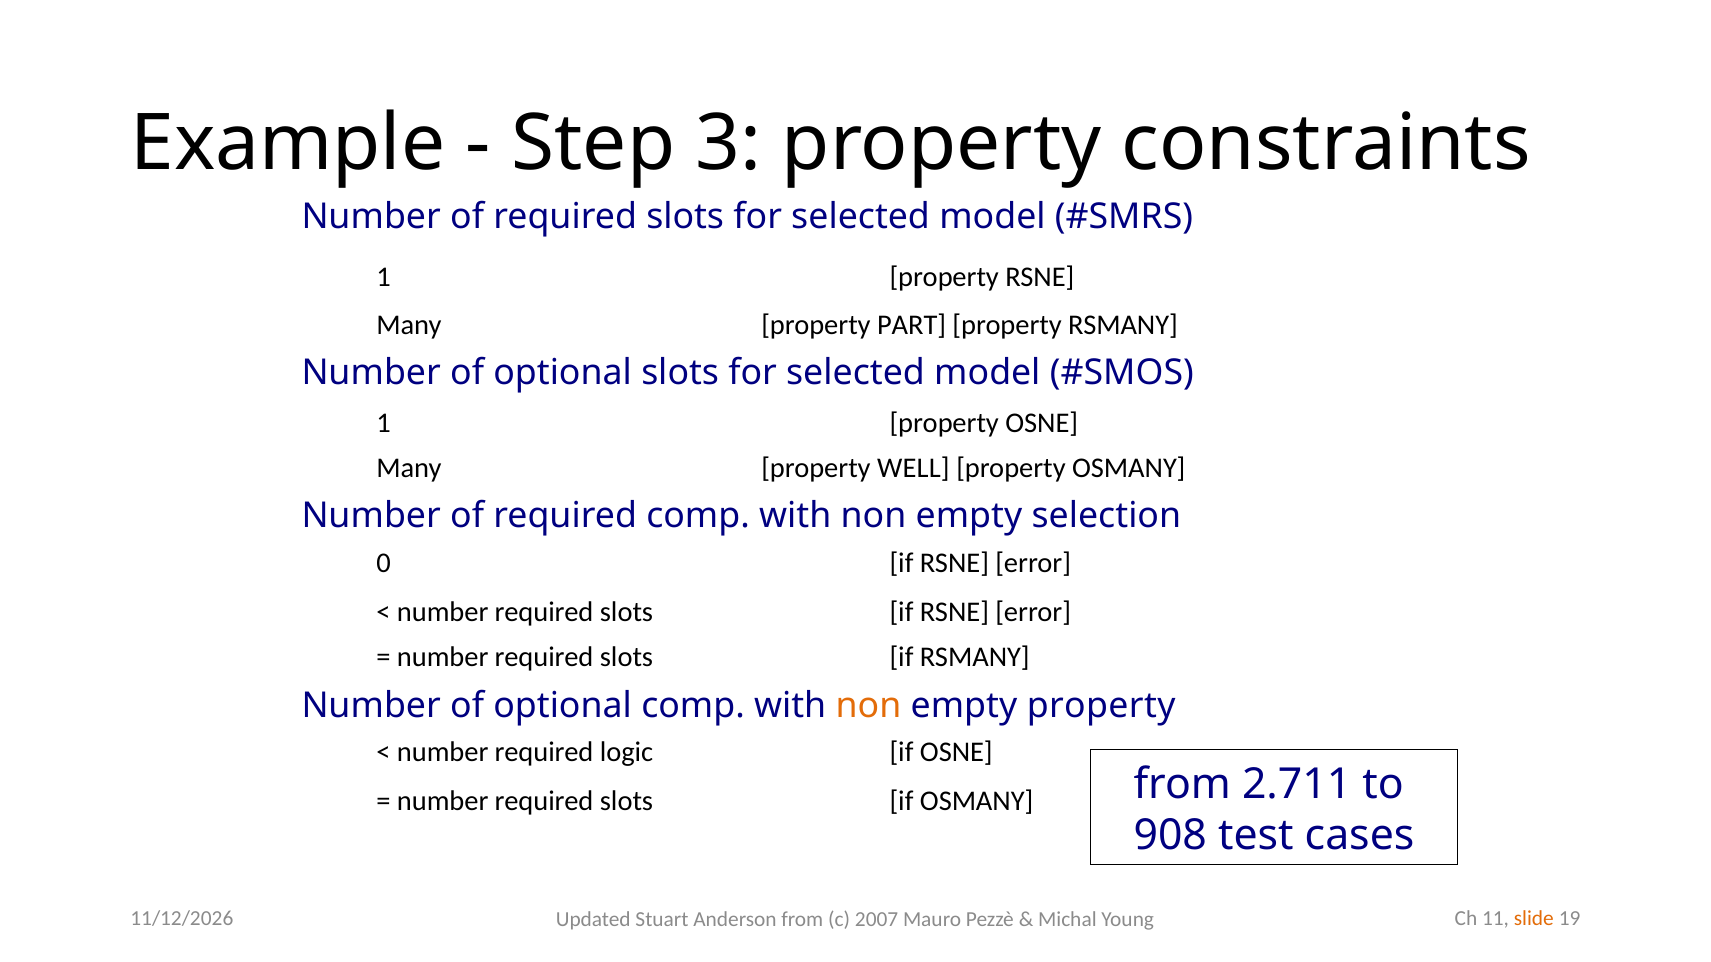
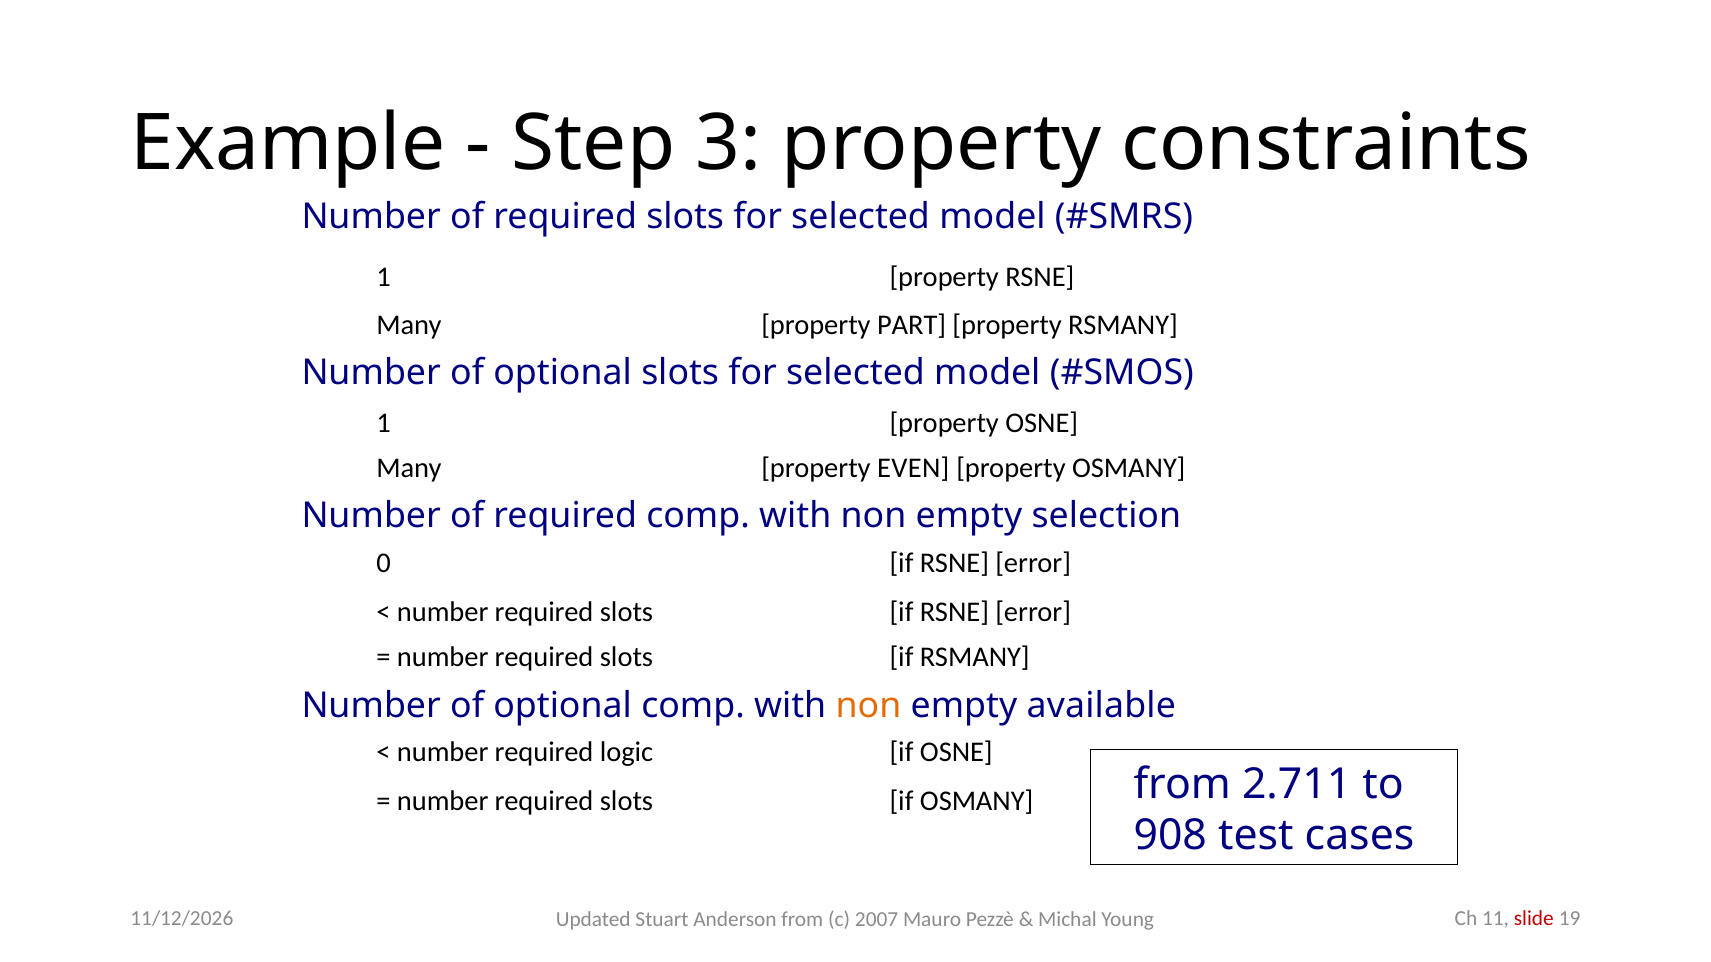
WELL: WELL -> EVEN
empty property: property -> available
slide colour: orange -> red
